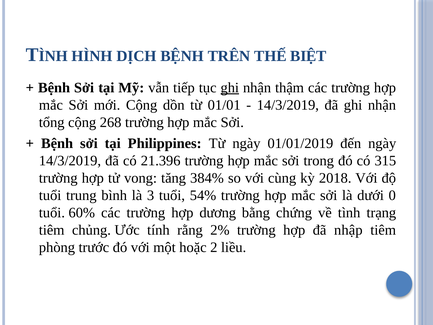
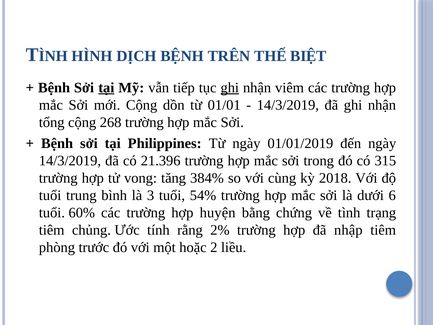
tại at (106, 88) underline: none -> present
thậm: thậm -> viêm
0: 0 -> 6
dương: dương -> huyện
